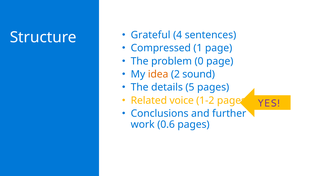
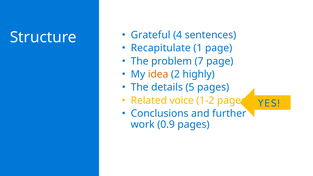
Compressed: Compressed -> Recapitulate
0: 0 -> 7
sound: sound -> highly
YES colour: purple -> blue
0.6: 0.6 -> 0.9
